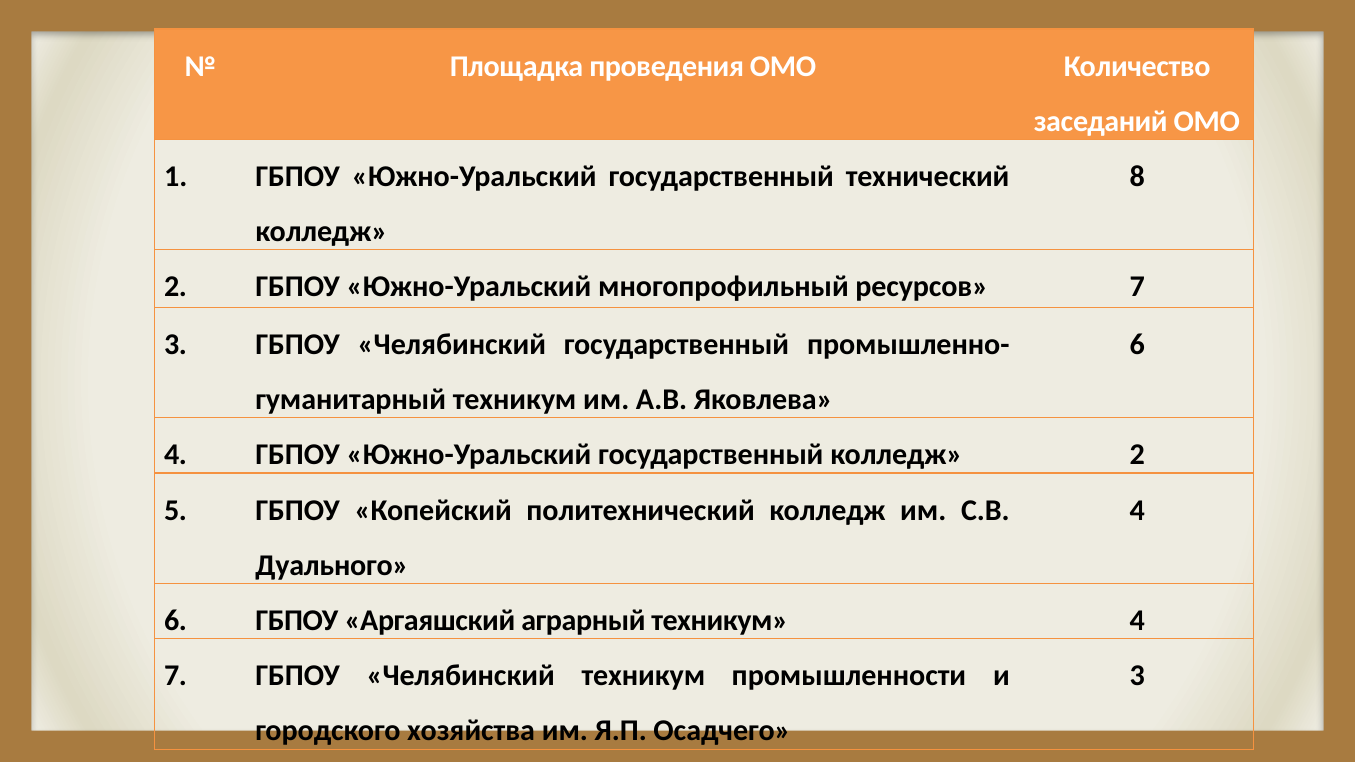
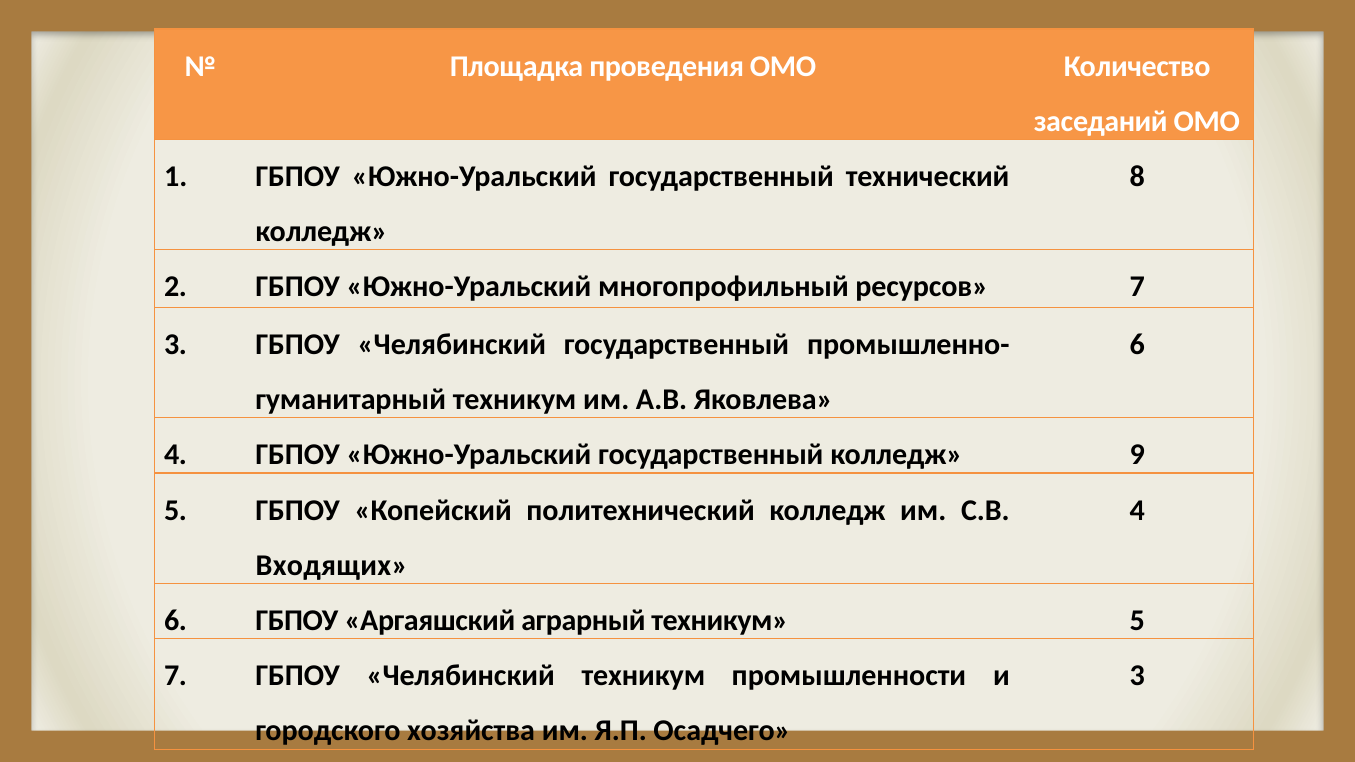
колледж 2: 2 -> 9
Дуального: Дуального -> Входящих
техникум 4: 4 -> 5
